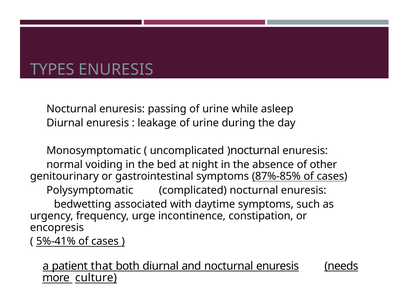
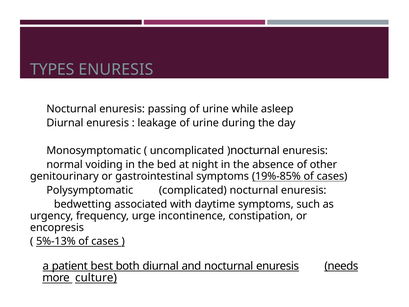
87%-85%: 87%-85% -> 19%-85%
5%-41%: 5%-41% -> 5%-13%
that: that -> best
